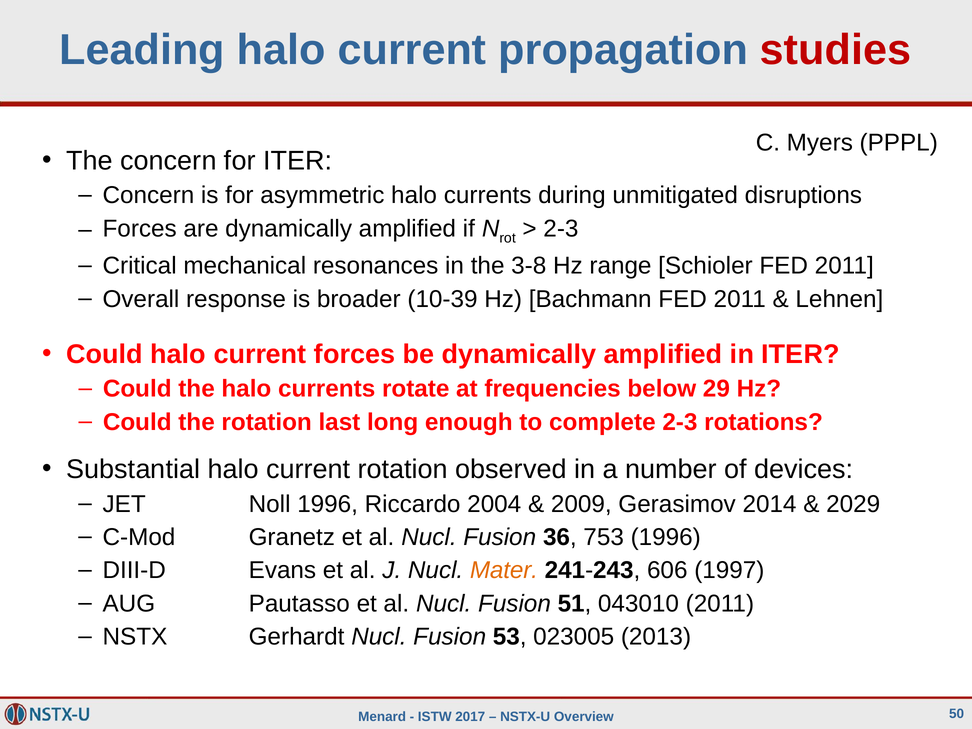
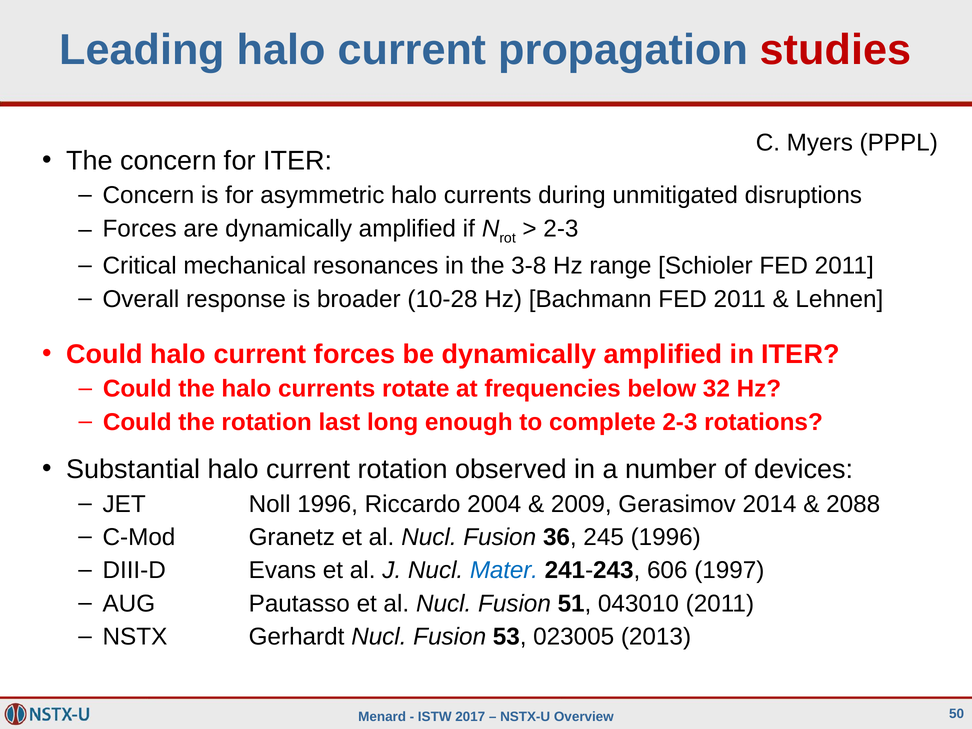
10-39: 10-39 -> 10-28
29: 29 -> 32
2029: 2029 -> 2088
753: 753 -> 245
Mater colour: orange -> blue
